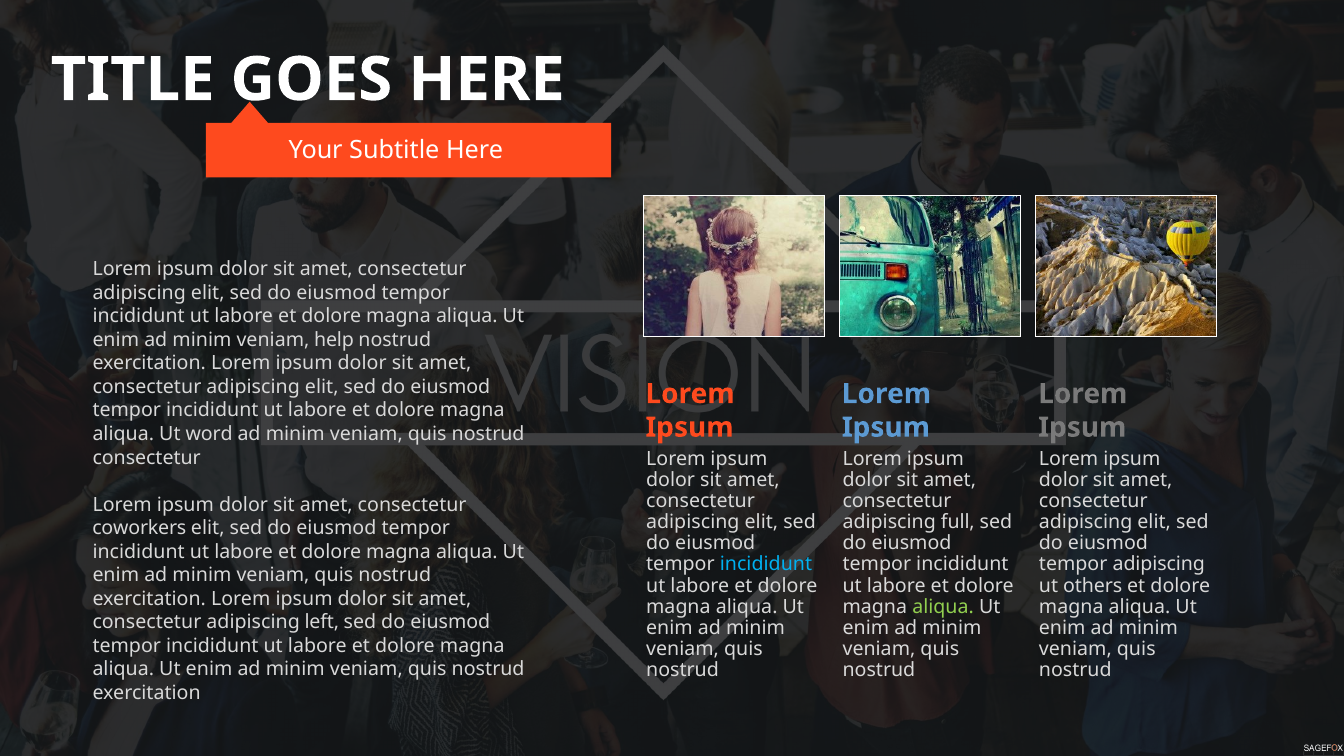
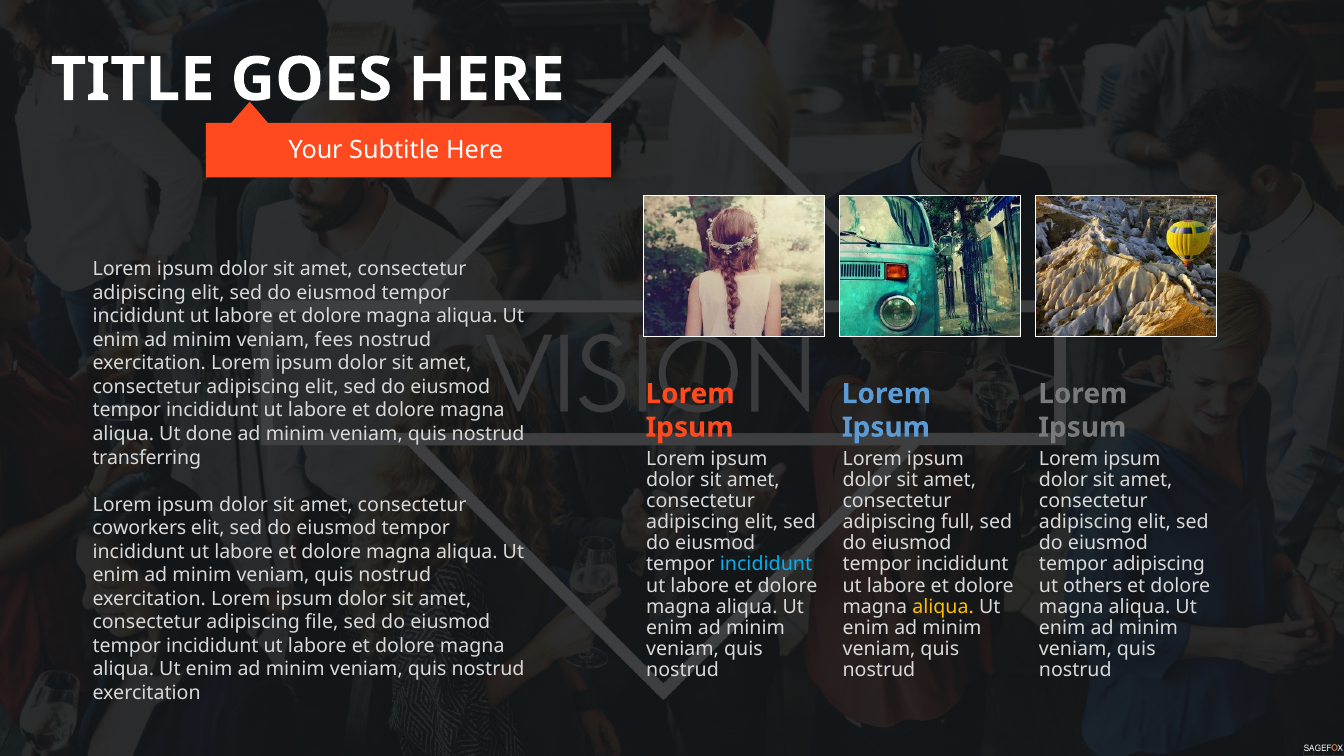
help: help -> fees
word: word -> done
consectetur at (147, 458): consectetur -> transferring
aliqua at (943, 607) colour: light green -> yellow
left: left -> file
